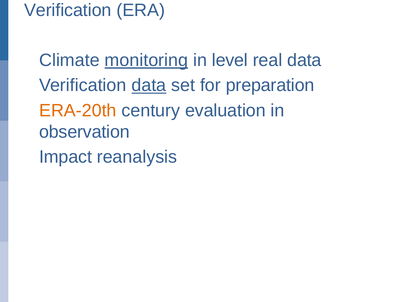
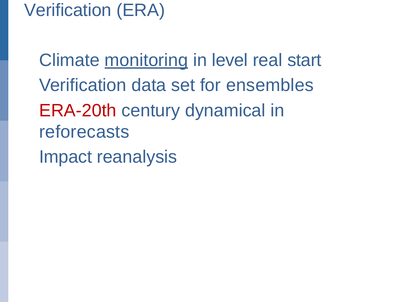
real data: data -> start
data at (149, 85) underline: present -> none
preparation: preparation -> ensembles
ERA-20th colour: orange -> red
evaluation: evaluation -> dynamical
observation: observation -> reforecasts
